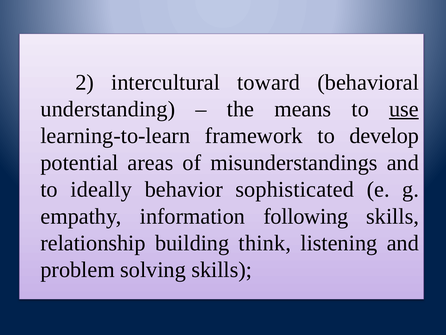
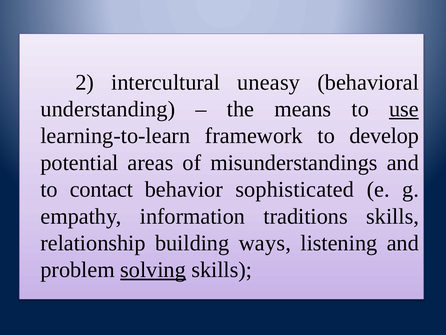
toward: toward -> uneasy
ideally: ideally -> contact
following: following -> traditions
think: think -> ways
solving underline: none -> present
